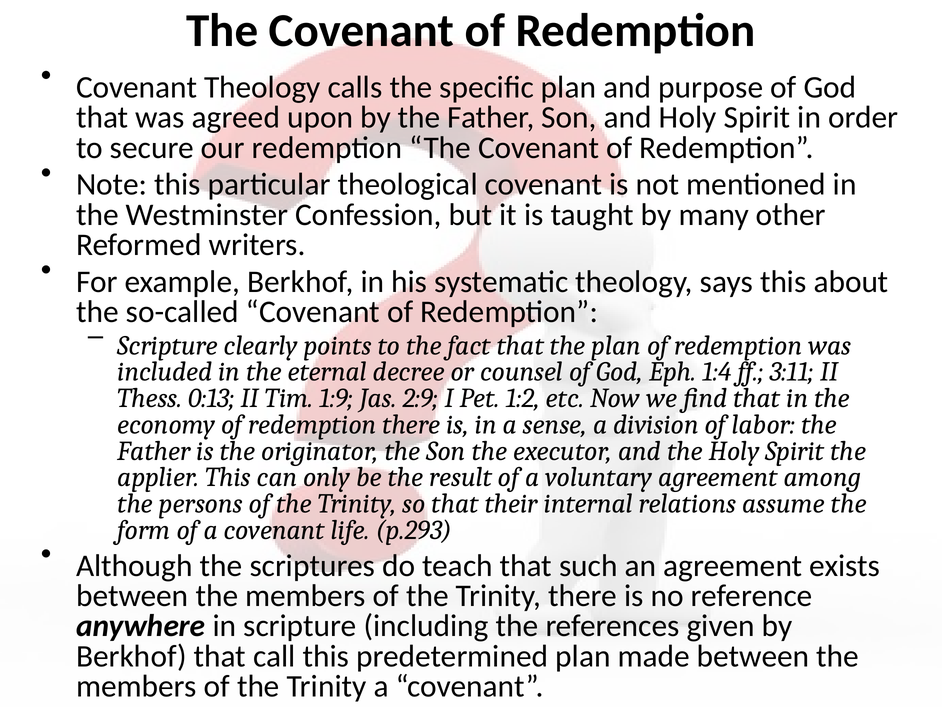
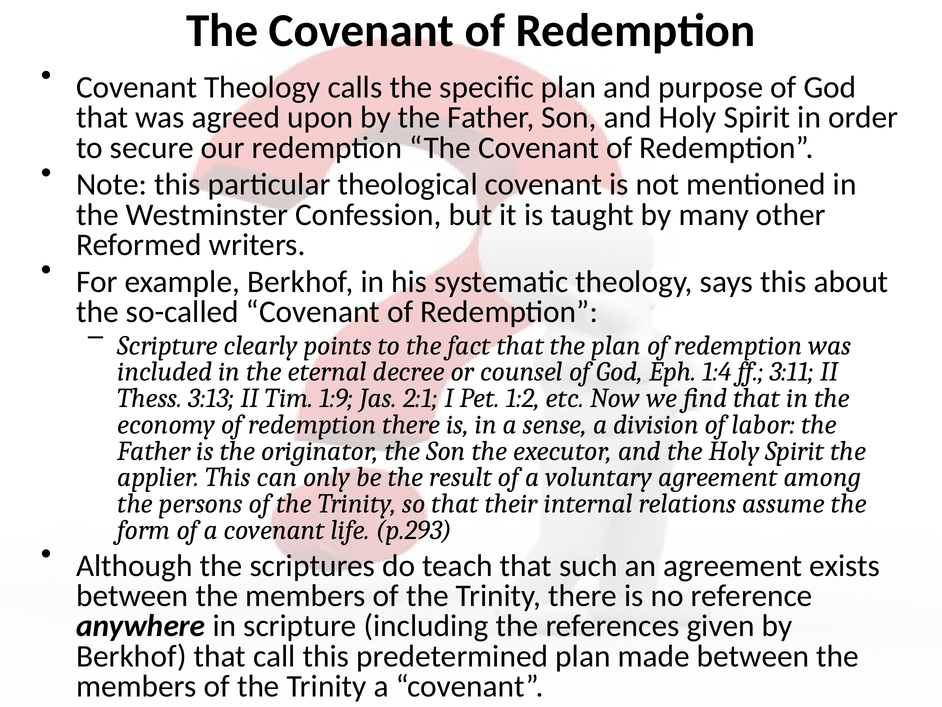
0:13: 0:13 -> 3:13
2:9: 2:9 -> 2:1
